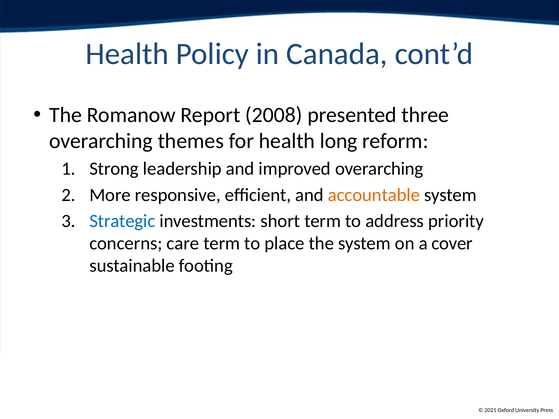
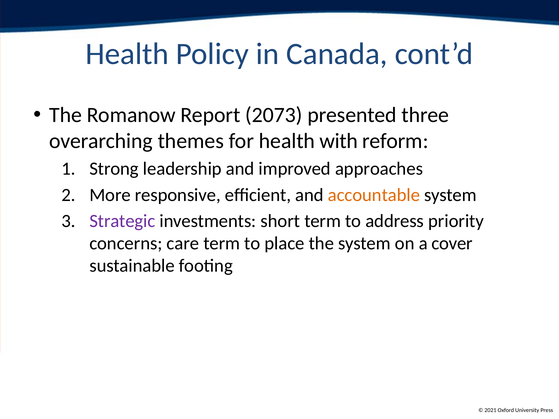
2008: 2008 -> 2073
long: long -> with
improved overarching: overarching -> approaches
Strategic colour: blue -> purple
